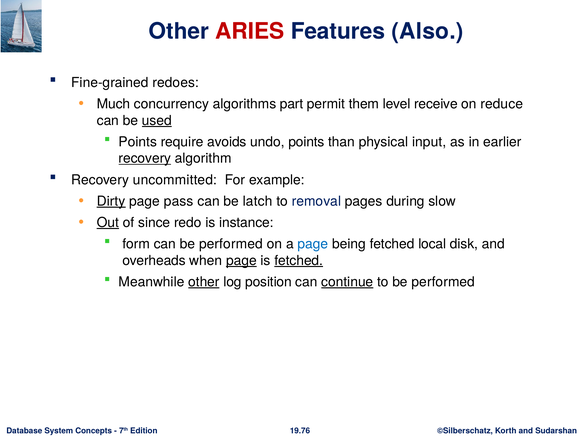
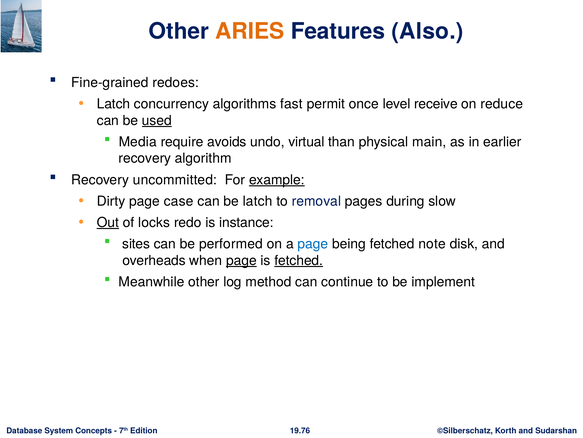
ARIES colour: red -> orange
Much at (113, 104): Much -> Latch
part: part -> fast
them: them -> once
Points at (138, 142): Points -> Media
undo points: points -> virtual
input: input -> main
recovery at (145, 158) underline: present -> none
example underline: none -> present
Dirty underline: present -> none
pass: pass -> case
since: since -> locks
form: form -> sites
local: local -> note
other at (204, 281) underline: present -> none
position: position -> method
continue underline: present -> none
to be performed: performed -> implement
